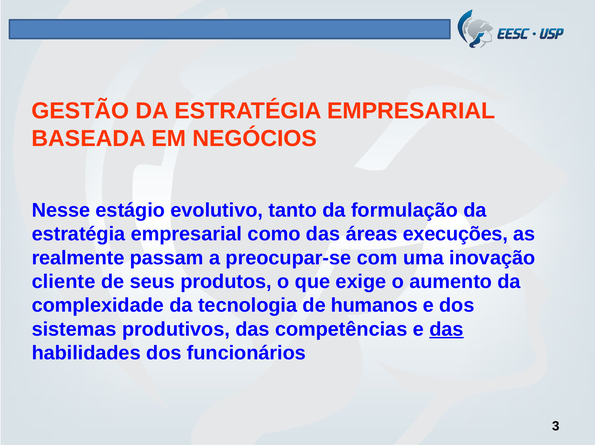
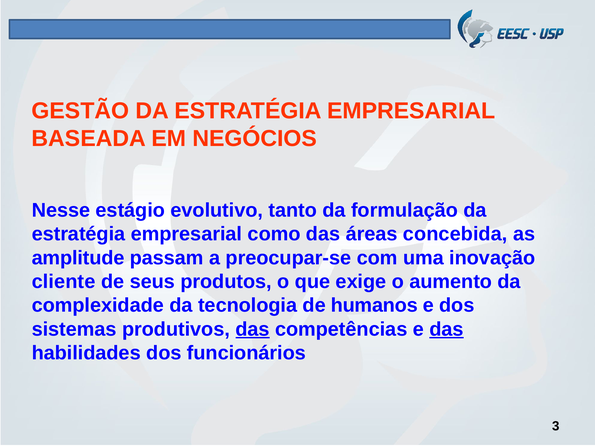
execuções: execuções -> concebida
realmente: realmente -> amplitude
das at (253, 329) underline: none -> present
